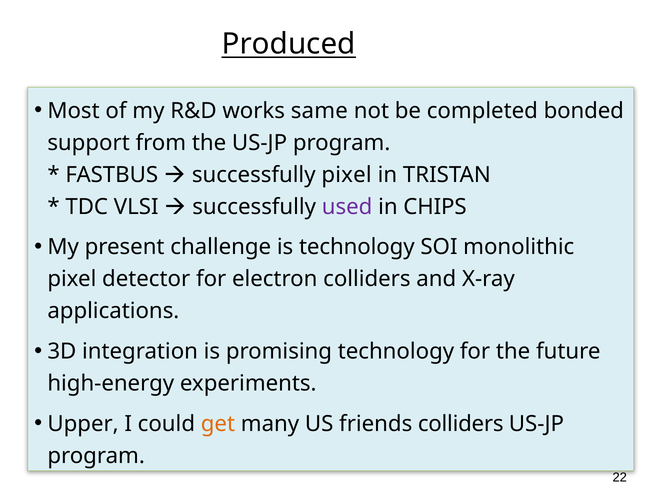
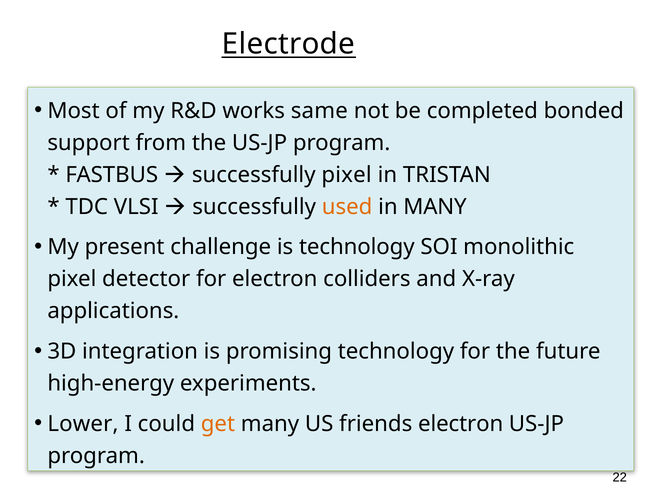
Produced: Produced -> Electrode
used colour: purple -> orange
in CHIPS: CHIPS -> MANY
Upper: Upper -> Lower
friends colliders: colliders -> electron
